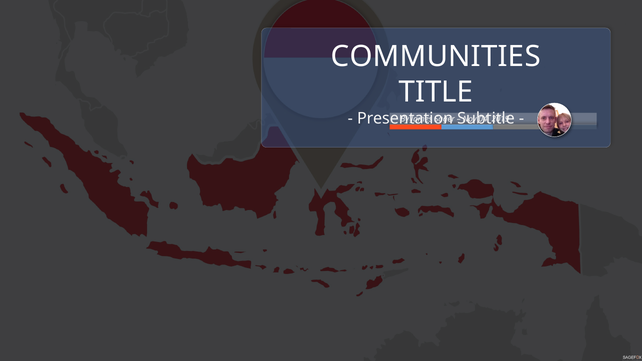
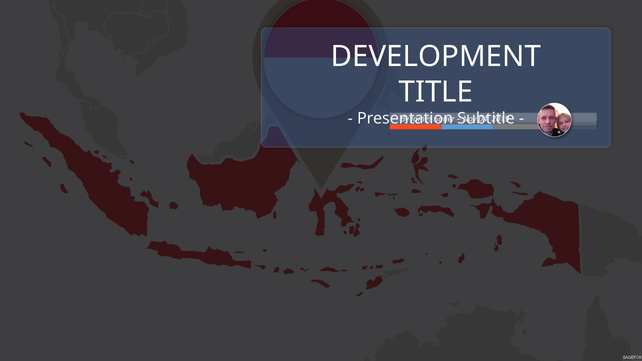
COMMUNITIES: COMMUNITIES -> DEVELOPMENT
